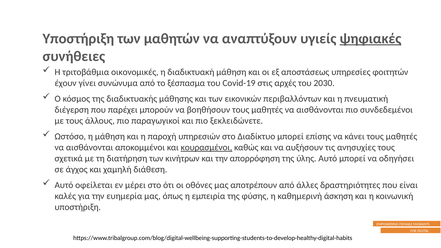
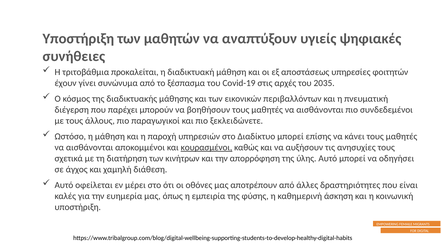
ψηφιακές underline: present -> none
οικονομικές: οικονομικές -> προκαλείται
2030: 2030 -> 2035
